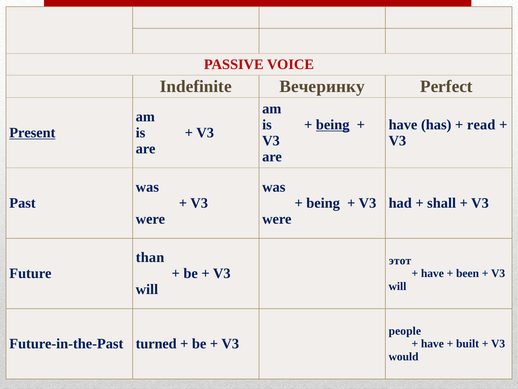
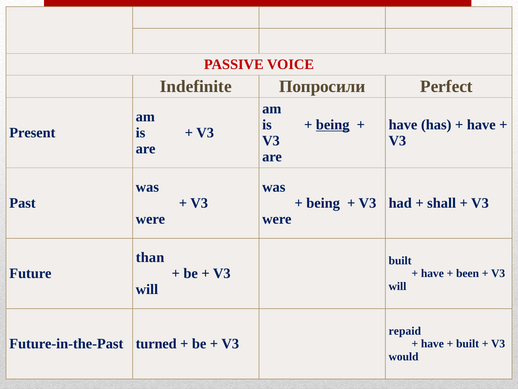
Вечеринку: Вечеринку -> Попросили
read at (481, 125): read -> have
Present underline: present -> none
этот at (400, 260): этот -> built
people: people -> repaid
